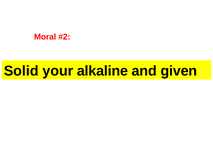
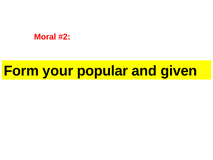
Solid: Solid -> Form
alkaline: alkaline -> popular
